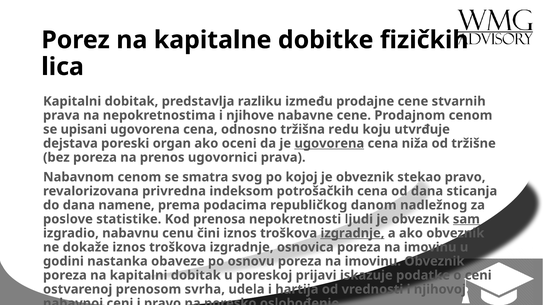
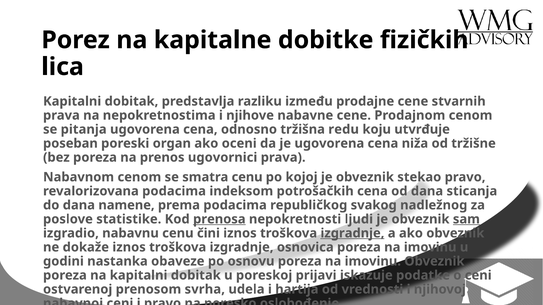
upisani: upisani -> pitanja
dejstava: dejstava -> poseban
ugovorena at (329, 144) underline: present -> none
smatra svog: svog -> cenu
revalorizovana privredna: privredna -> podacima
danom: danom -> svakog
prenosa underline: none -> present
